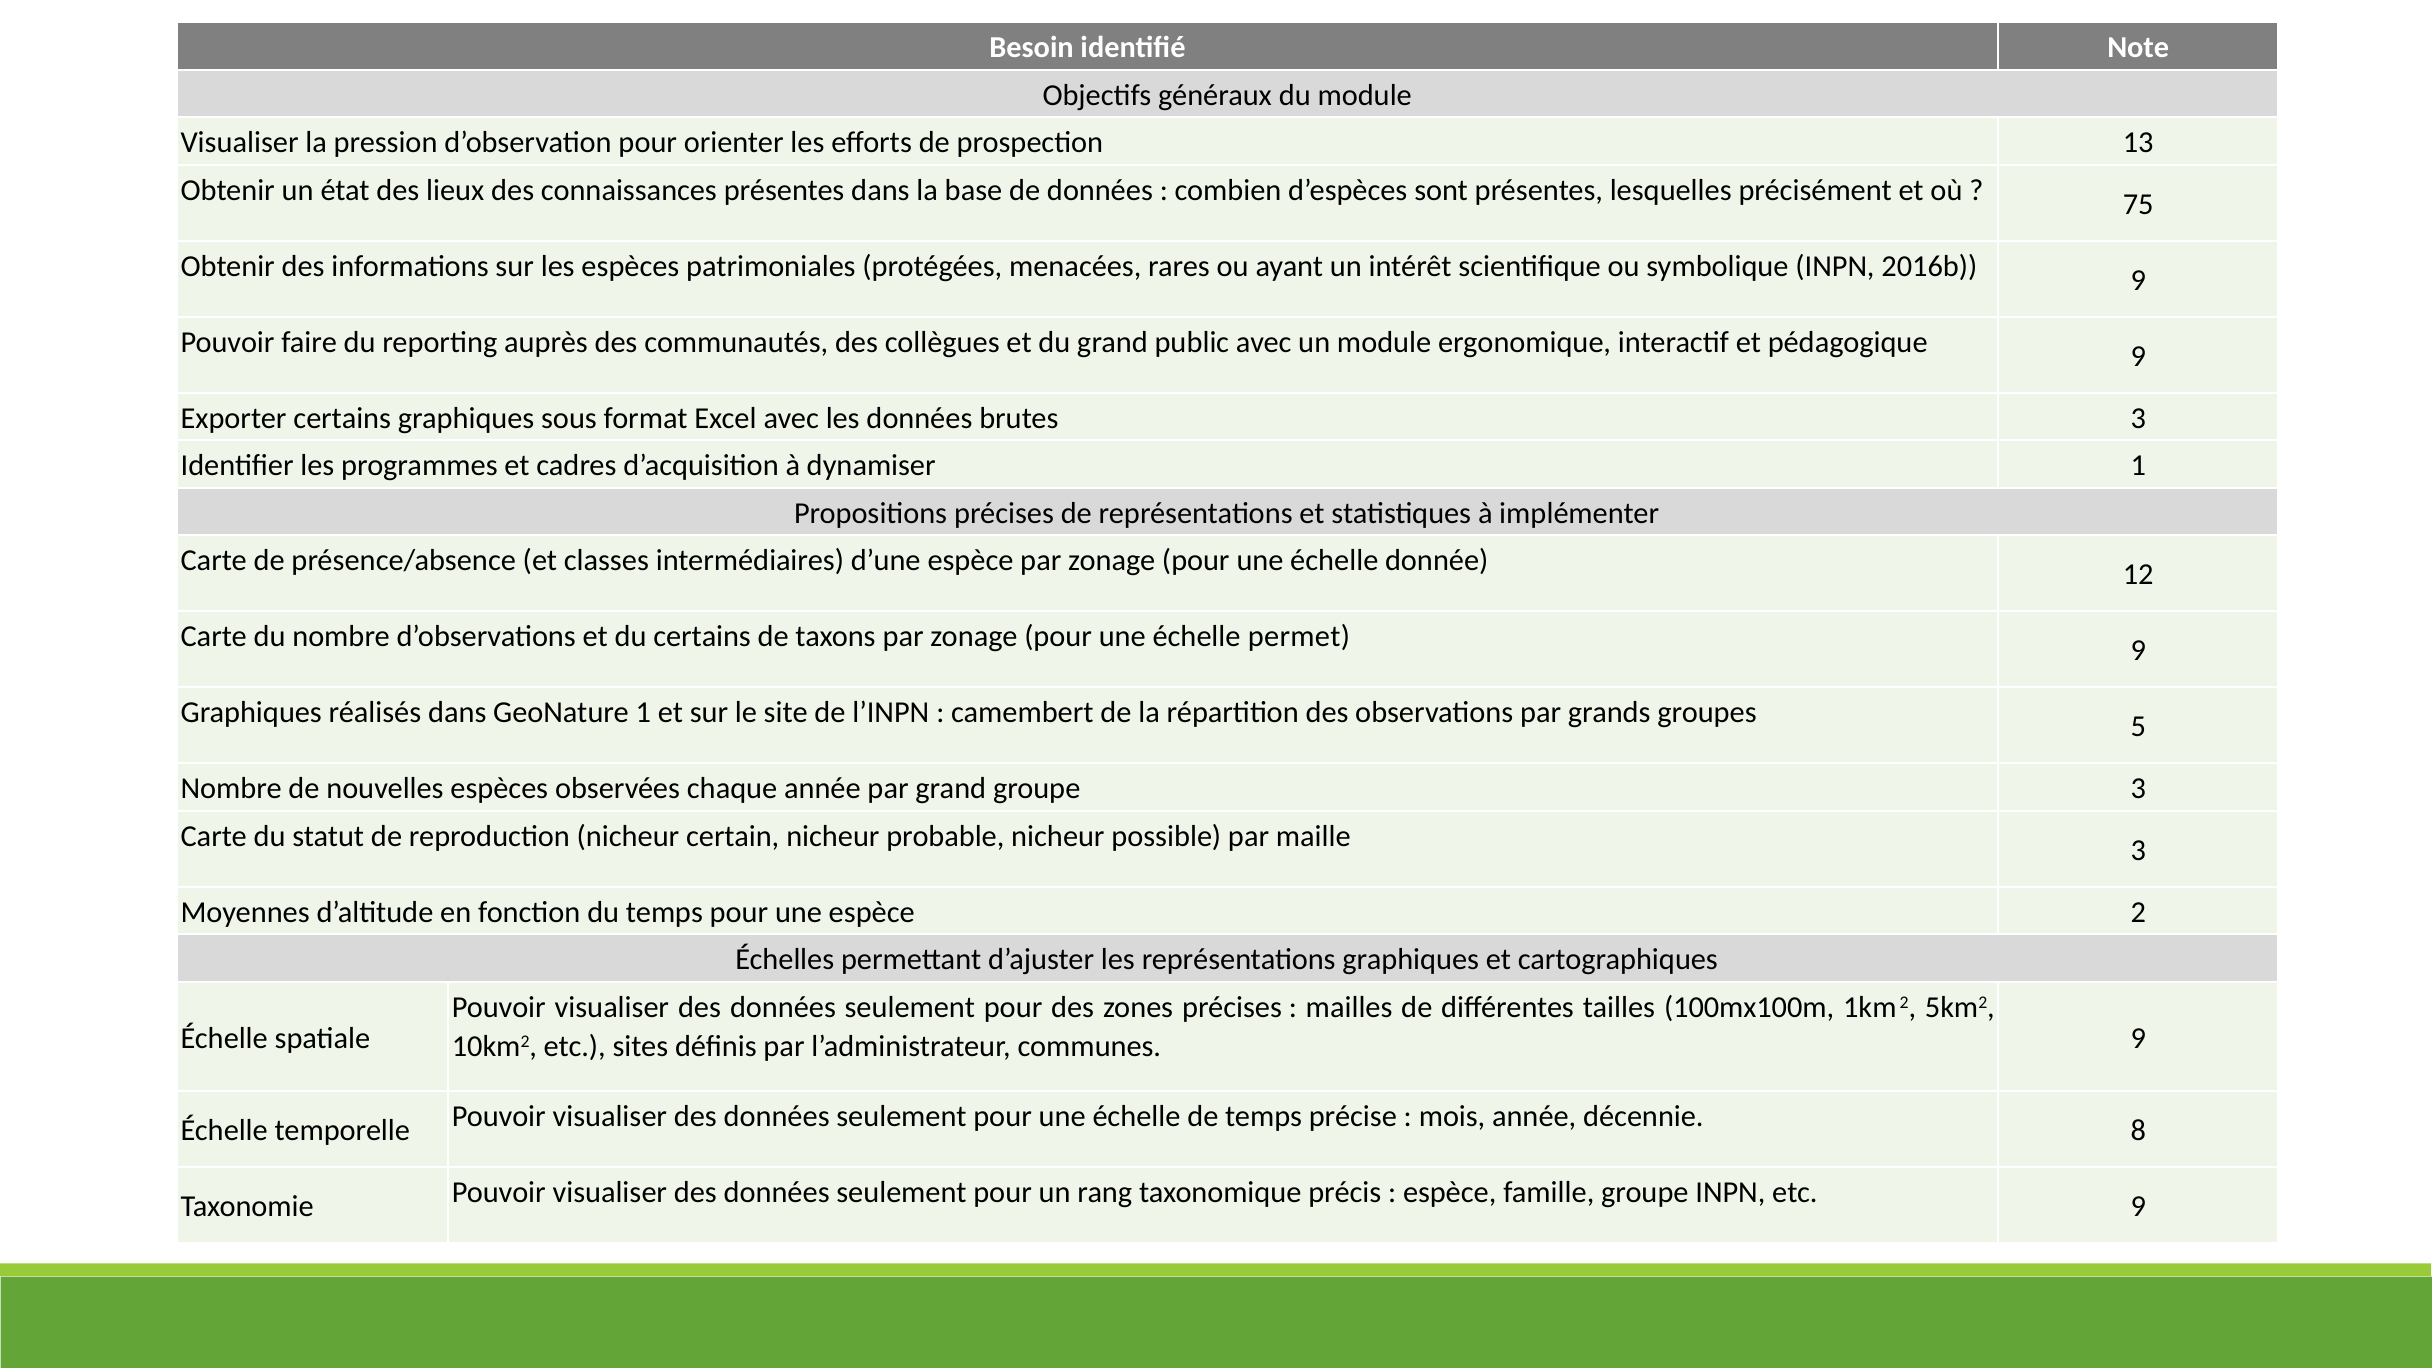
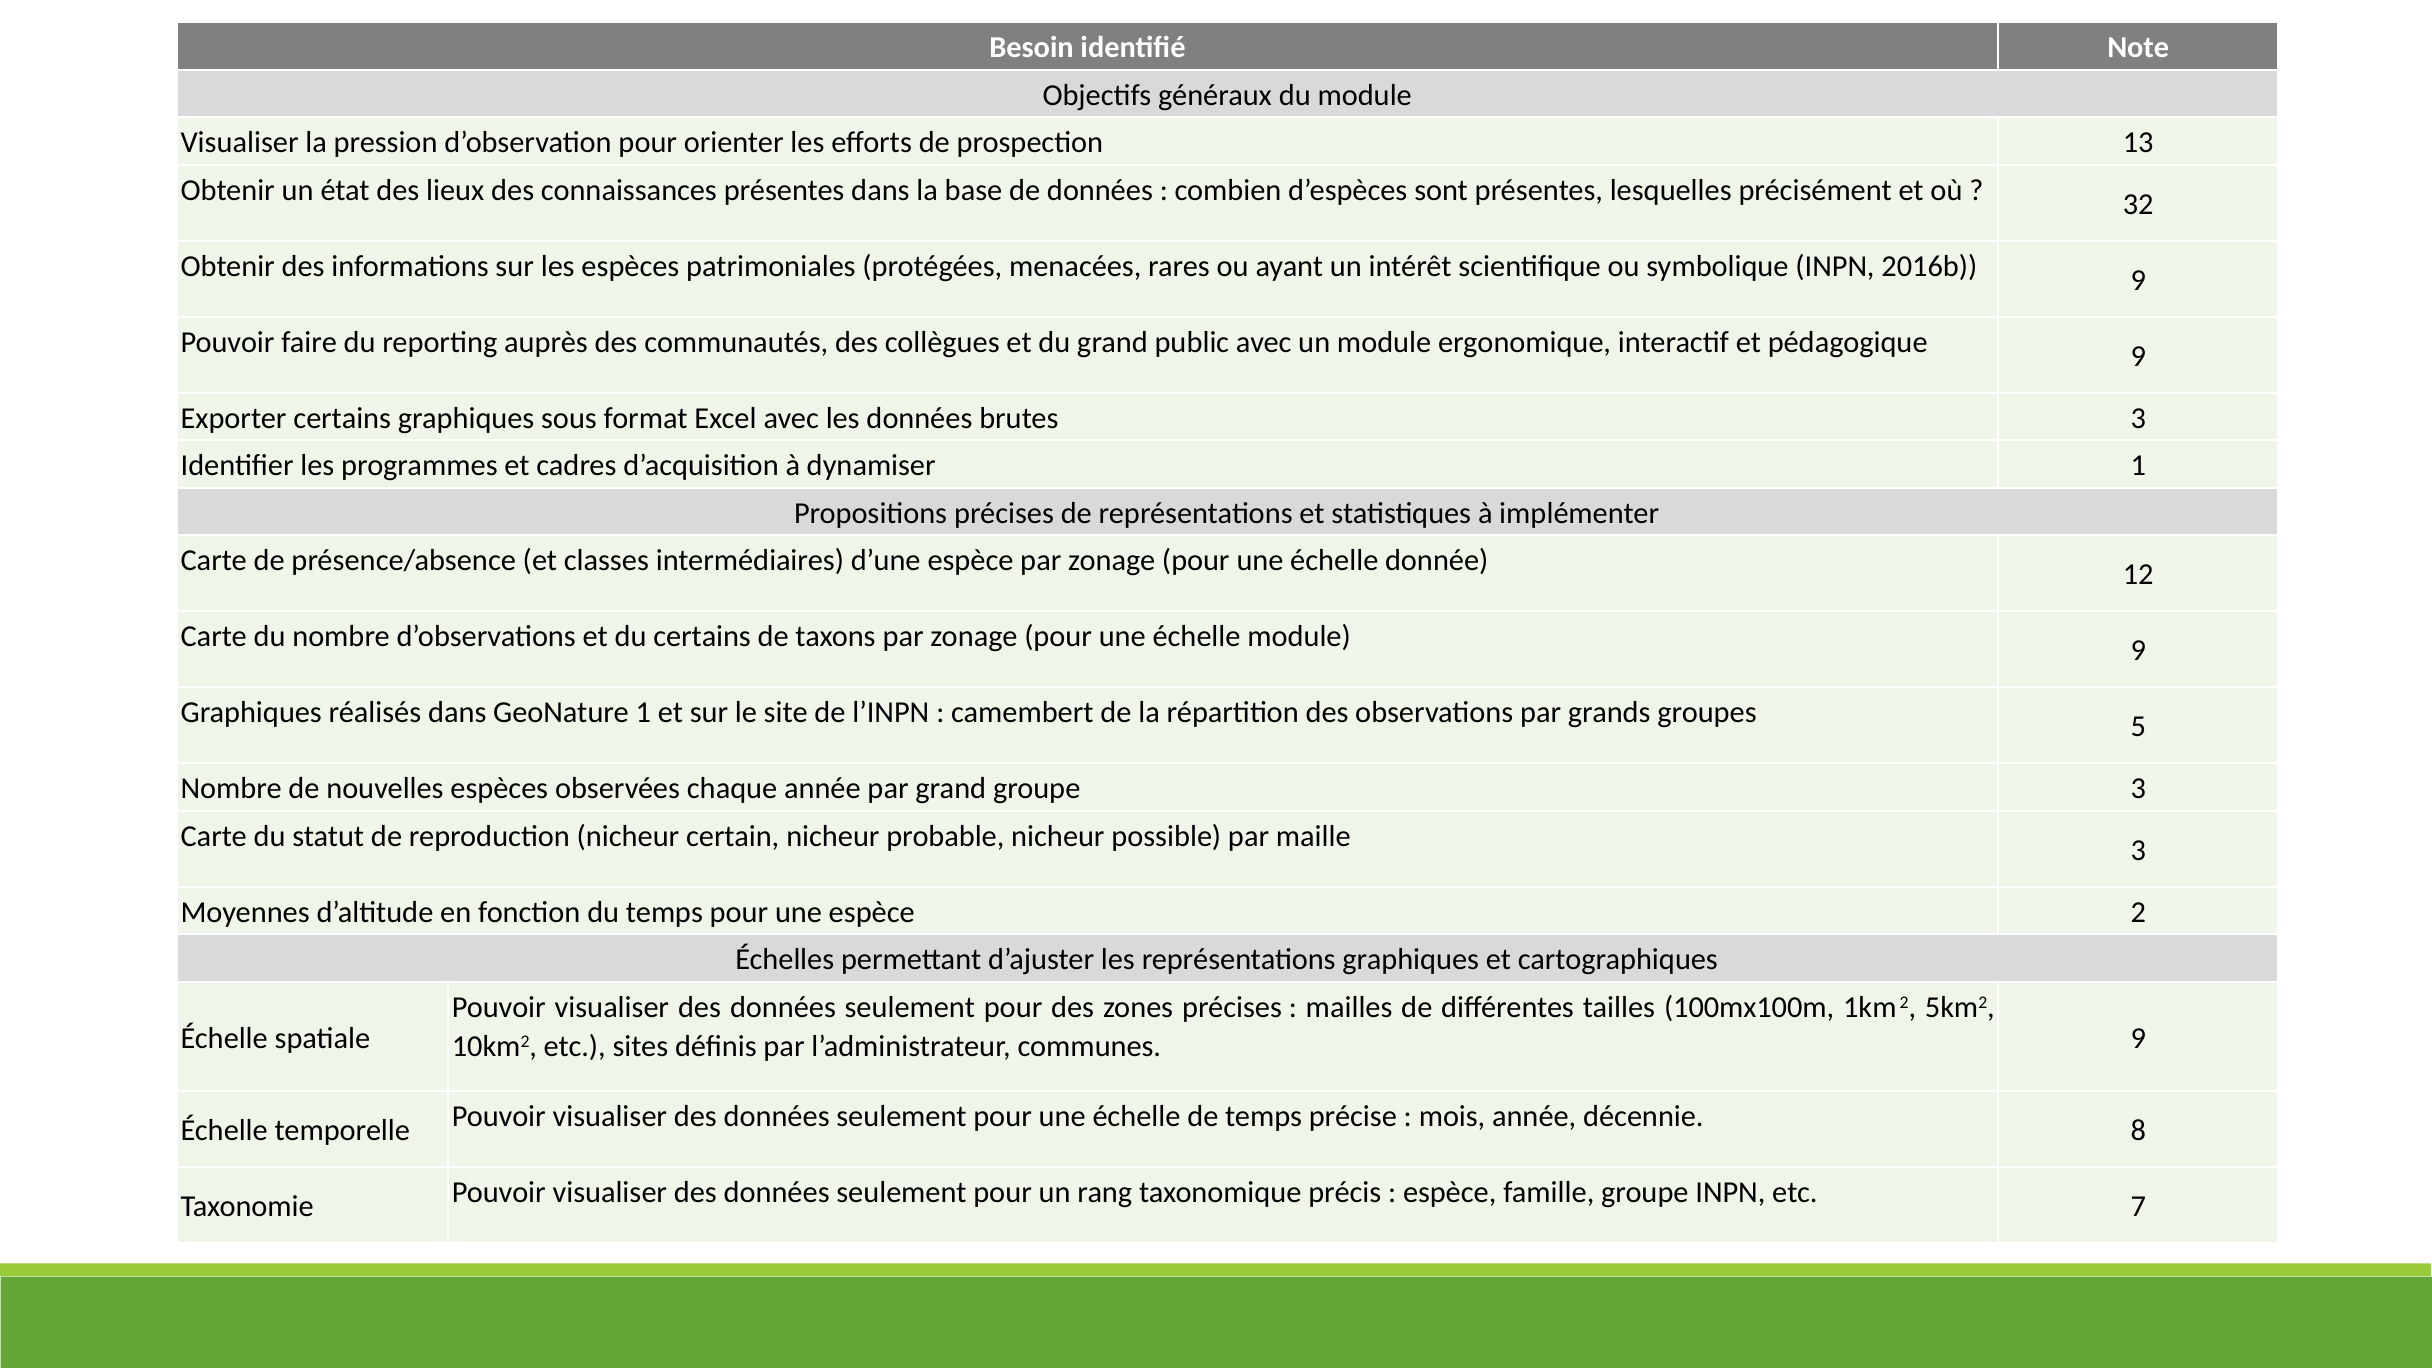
75: 75 -> 32
échelle permet: permet -> module
etc 9: 9 -> 7
